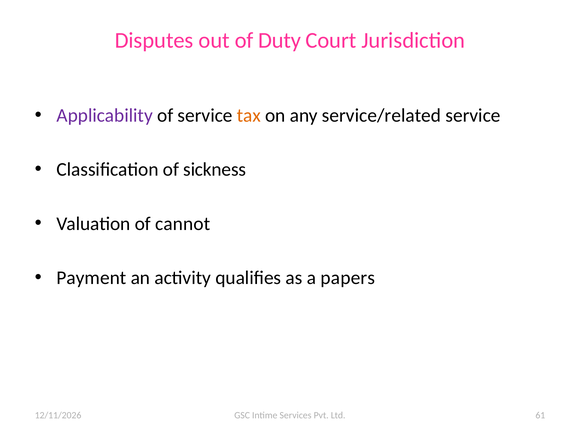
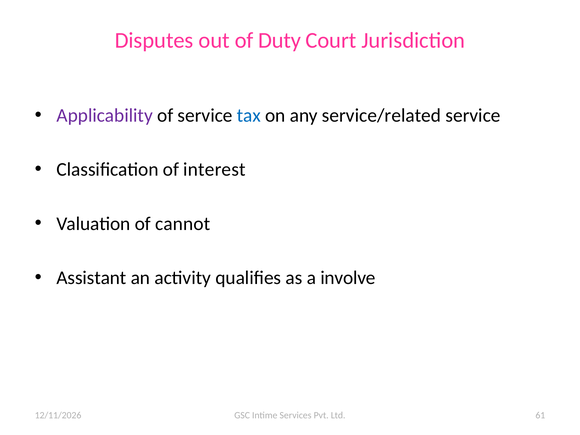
tax colour: orange -> blue
sickness: sickness -> interest
Payment: Payment -> Assistant
papers: papers -> involve
